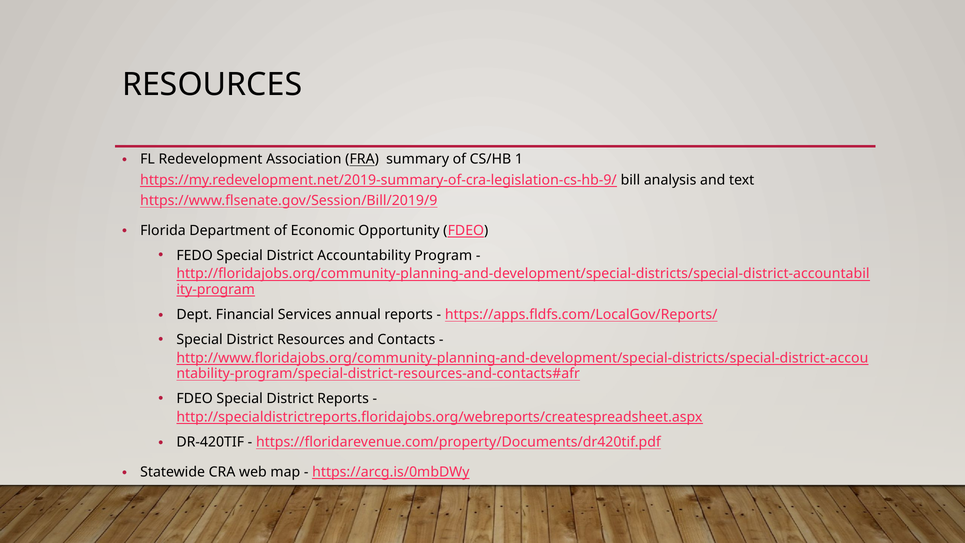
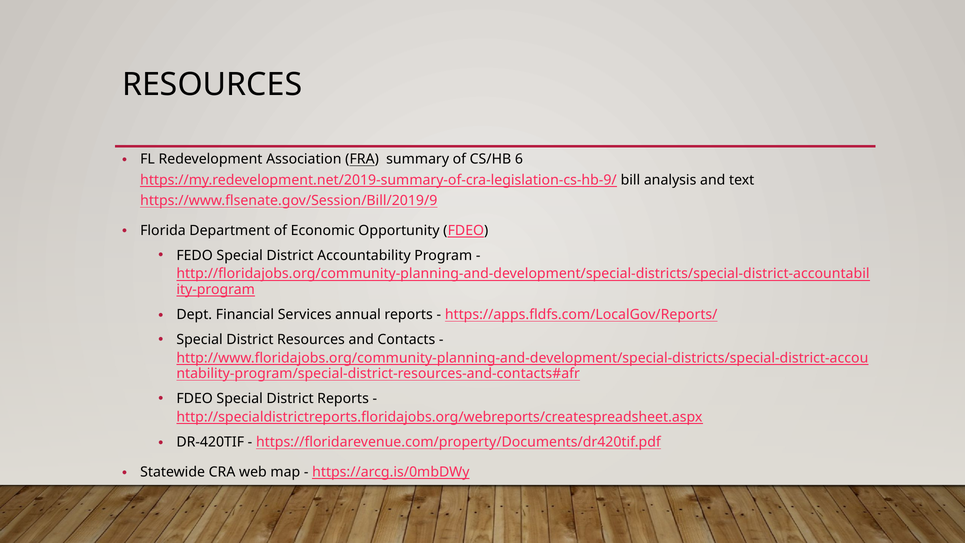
1: 1 -> 6
